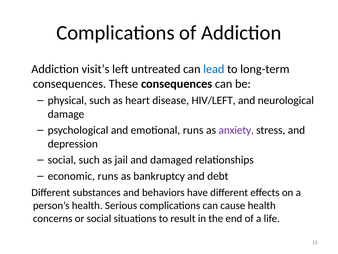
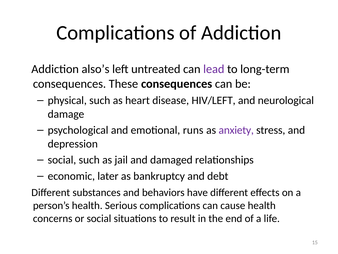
visit’s: visit’s -> also’s
lead colour: blue -> purple
economic runs: runs -> later
